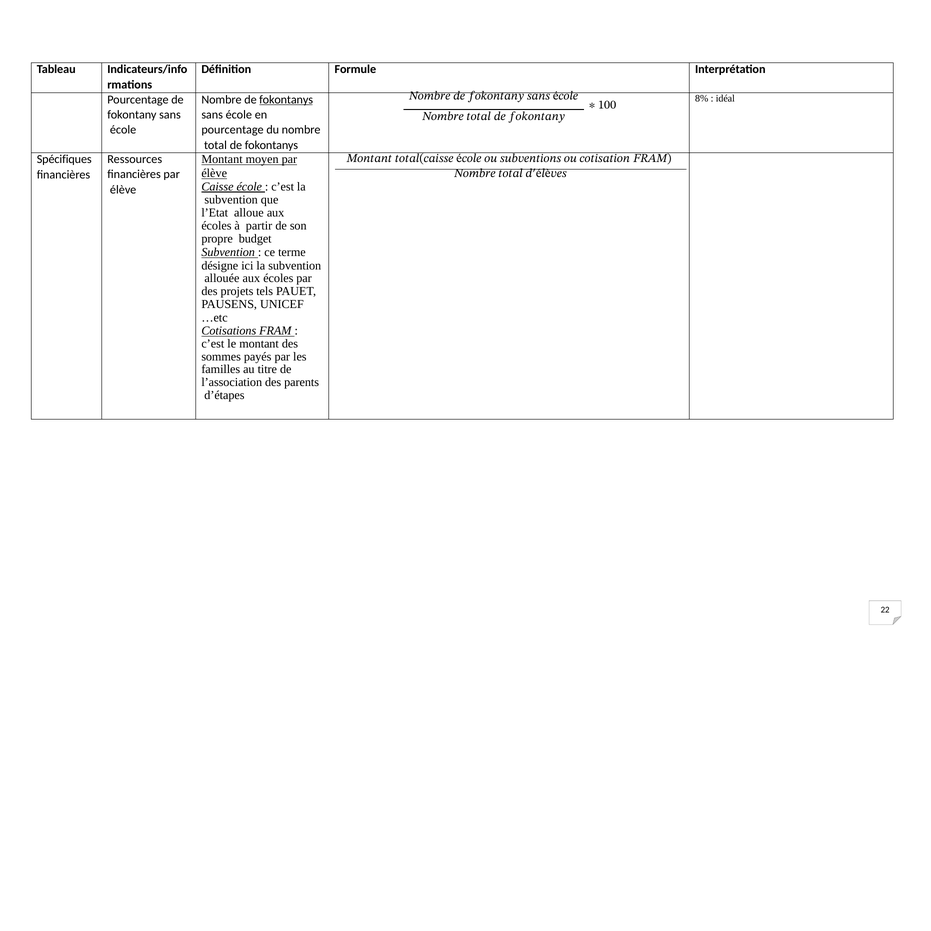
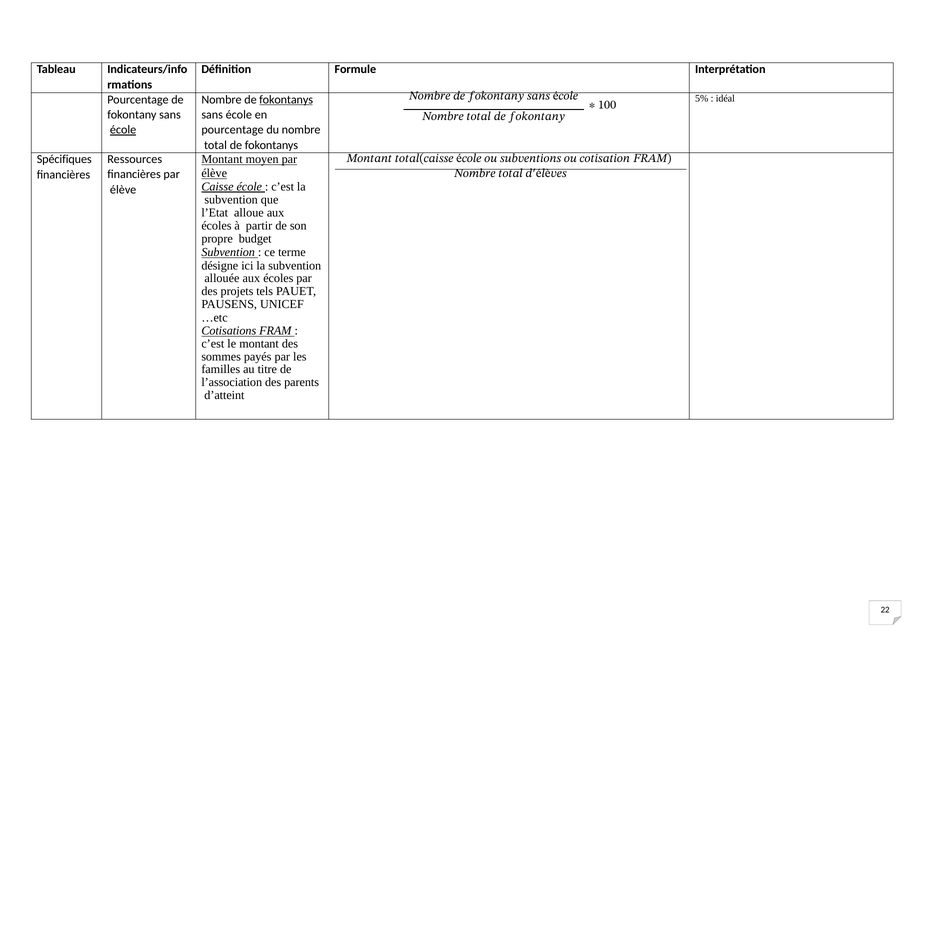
8%: 8% -> 5%
école at (123, 130) underline: none -> present
d’étapes: d’étapes -> d’atteint
